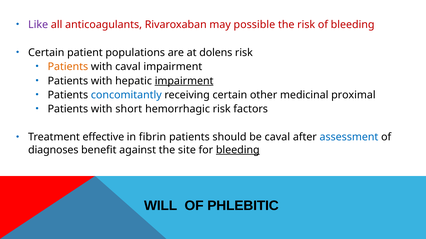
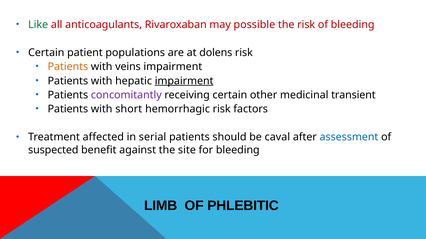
Like colour: purple -> green
with caval: caval -> veins
concomitantly colour: blue -> purple
proximal: proximal -> transient
effective: effective -> affected
fibrin: fibrin -> serial
diagnoses: diagnoses -> suspected
bleeding at (238, 150) underline: present -> none
WILL: WILL -> LIMB
